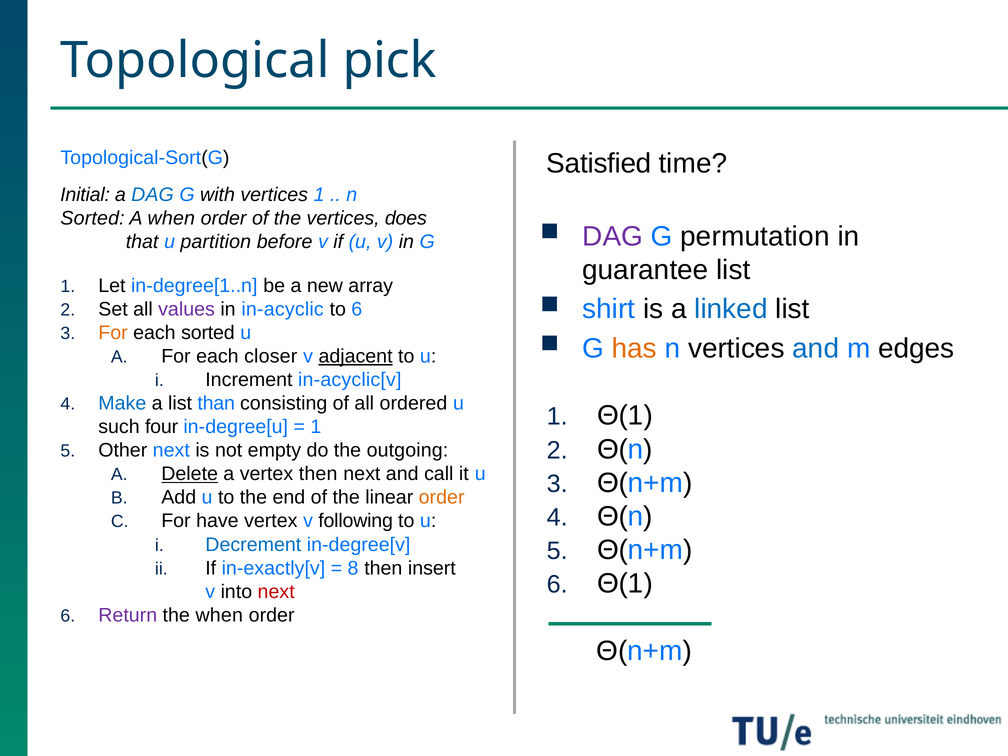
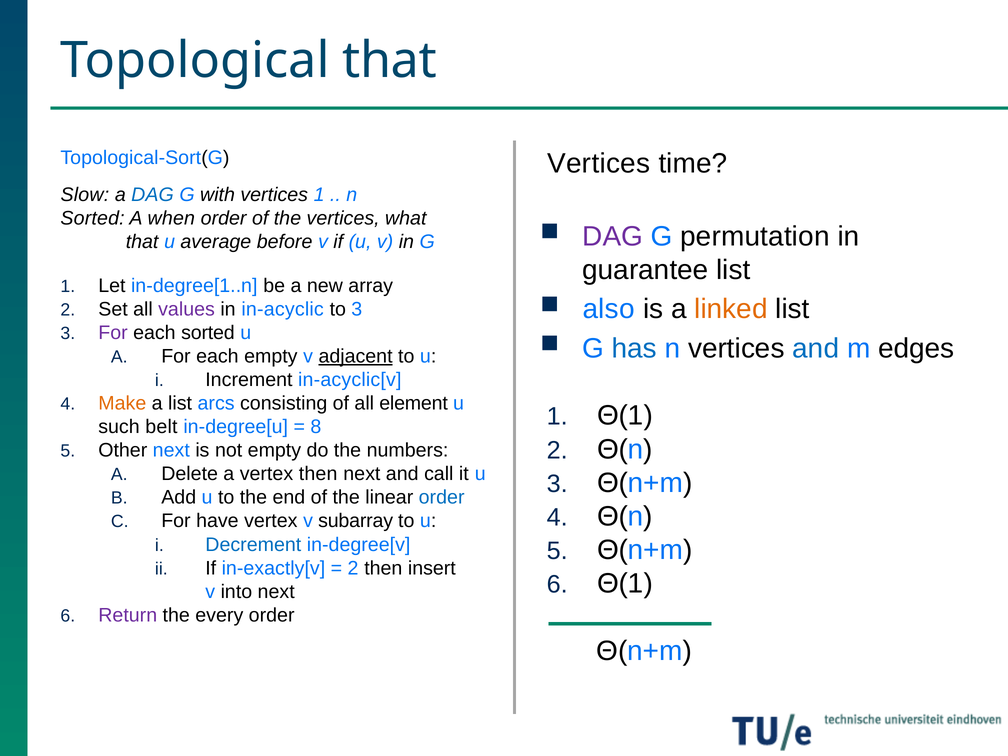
Topological pick: pick -> that
Satisfied at (599, 164): Satisfied -> Vertices
Initial: Initial -> Slow
does: does -> what
partition: partition -> average
shirt: shirt -> also
linked colour: blue -> orange
to 6: 6 -> 3
For at (113, 333) colour: orange -> purple
has colour: orange -> blue
each closer: closer -> empty
Make colour: blue -> orange
than: than -> arcs
ordered: ordered -> element
four: four -> belt
1 at (316, 427): 1 -> 8
outgoing: outgoing -> numbers
Delete underline: present -> none
order at (442, 497) colour: orange -> blue
following: following -> subarray
8 at (353, 568): 8 -> 2
next at (276, 592) colour: red -> black
the when: when -> every
